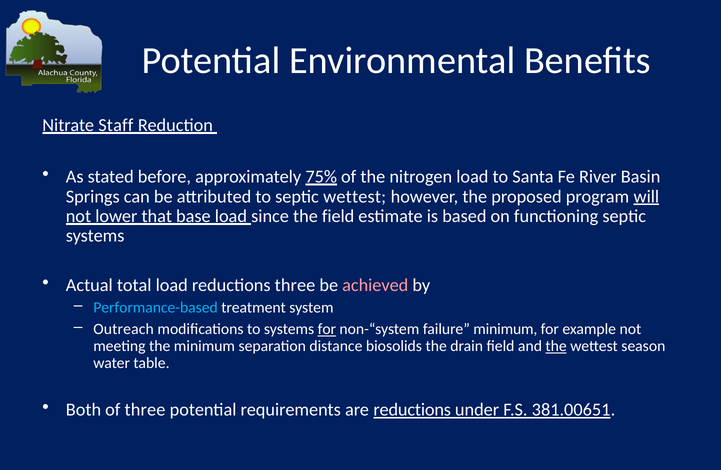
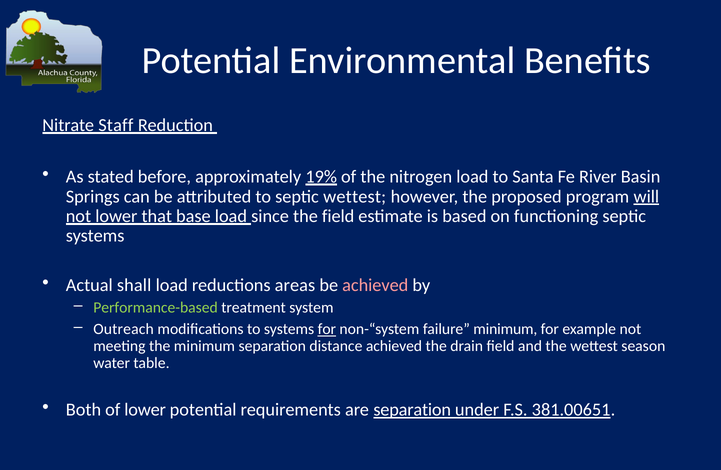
75%: 75% -> 19%
total: total -> shall
reductions three: three -> areas
Performance-based colour: light blue -> light green
distance biosolids: biosolids -> achieved
the at (556, 346) underline: present -> none
of three: three -> lower
are reductions: reductions -> separation
